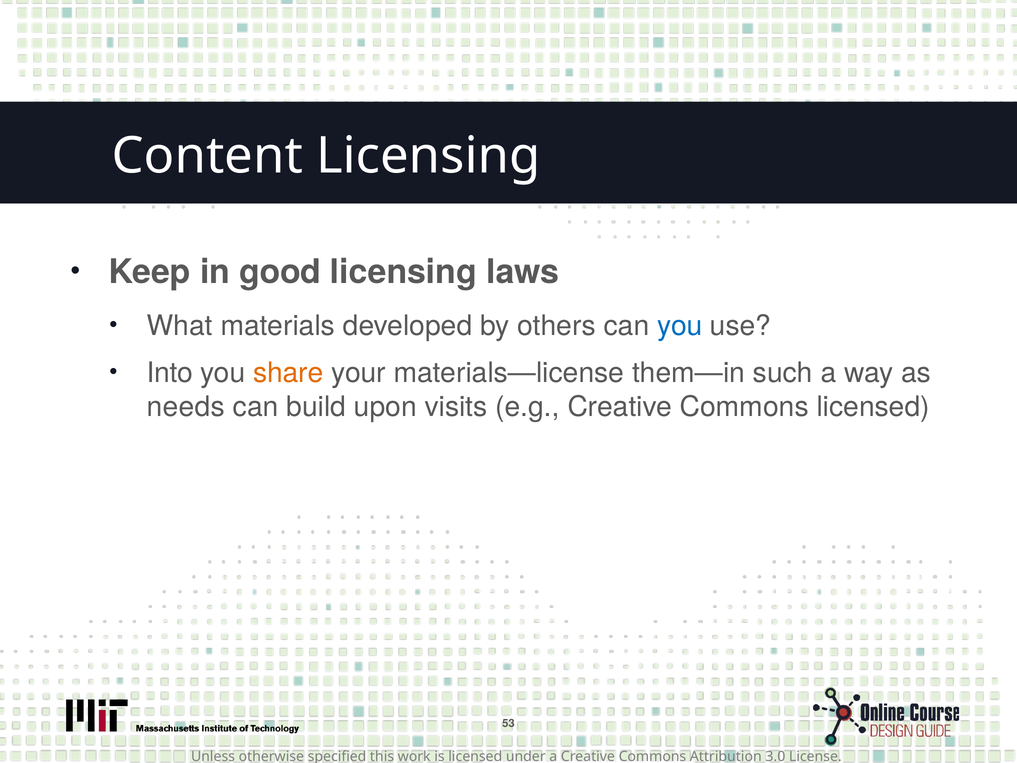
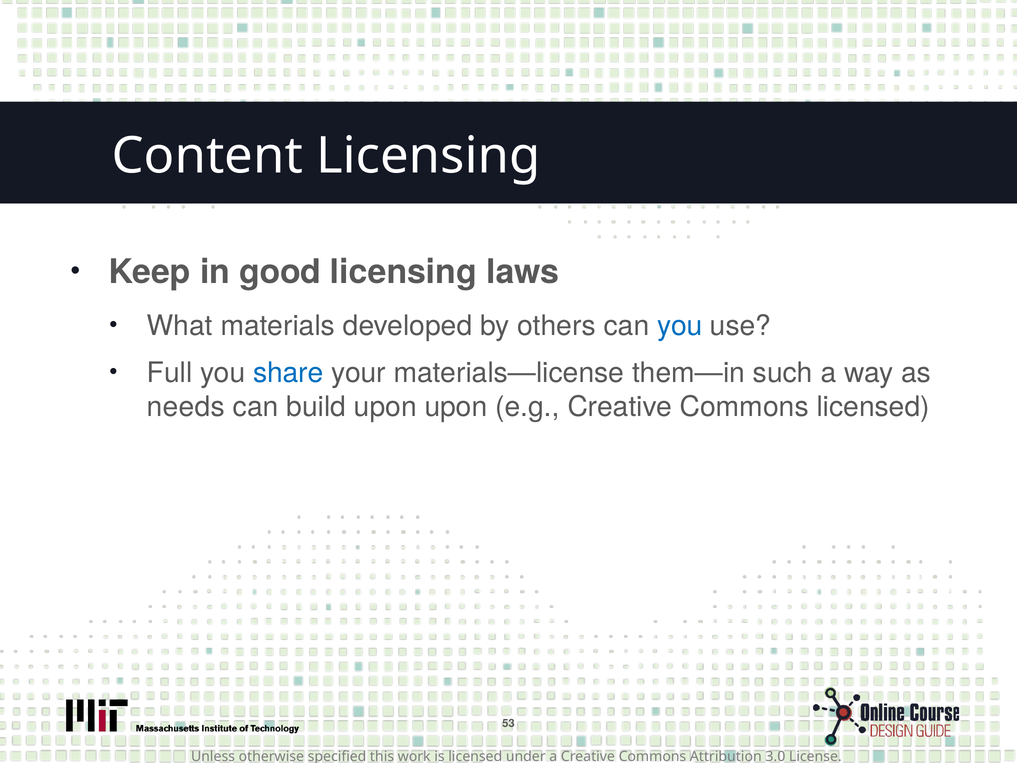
Into: Into -> Full
share colour: orange -> blue
upon visits: visits -> upon
